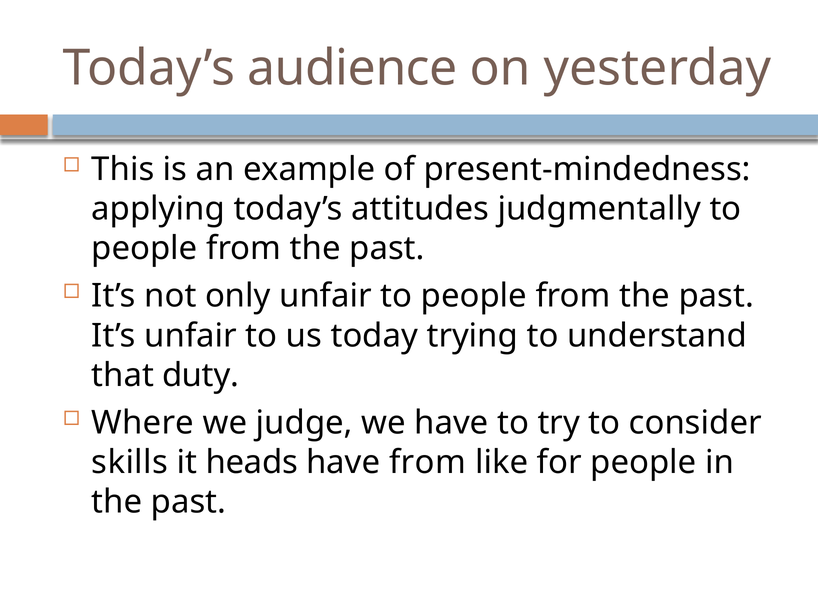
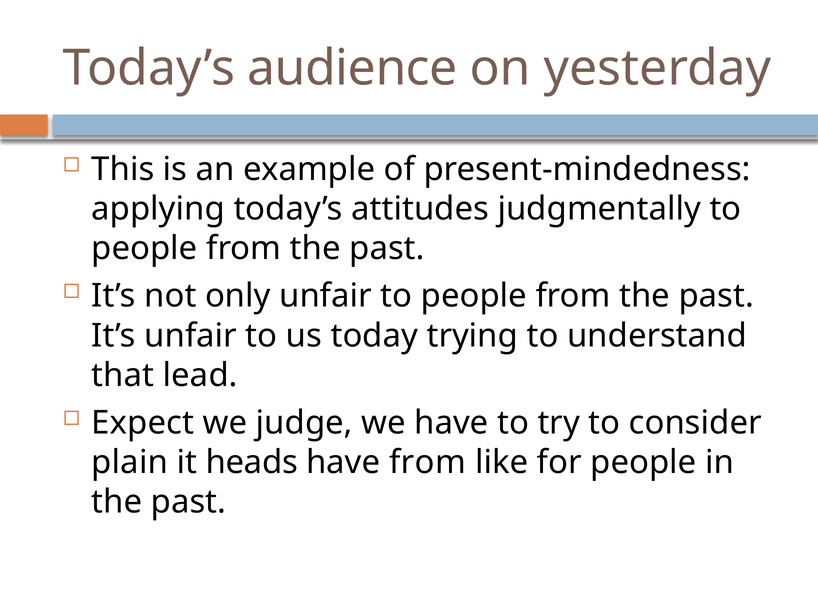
duty: duty -> lead
Where: Where -> Expect
skills: skills -> plain
